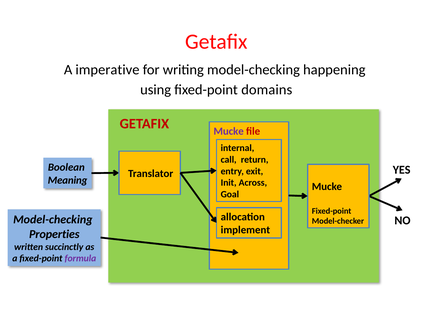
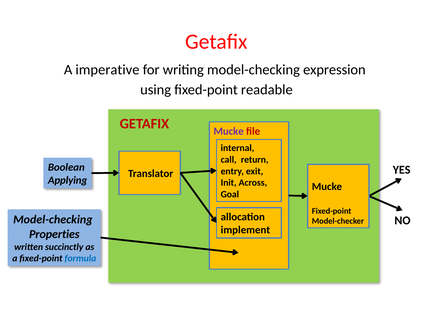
happening: happening -> expression
domains: domains -> readable
Meaning: Meaning -> Applying
formula colour: purple -> blue
